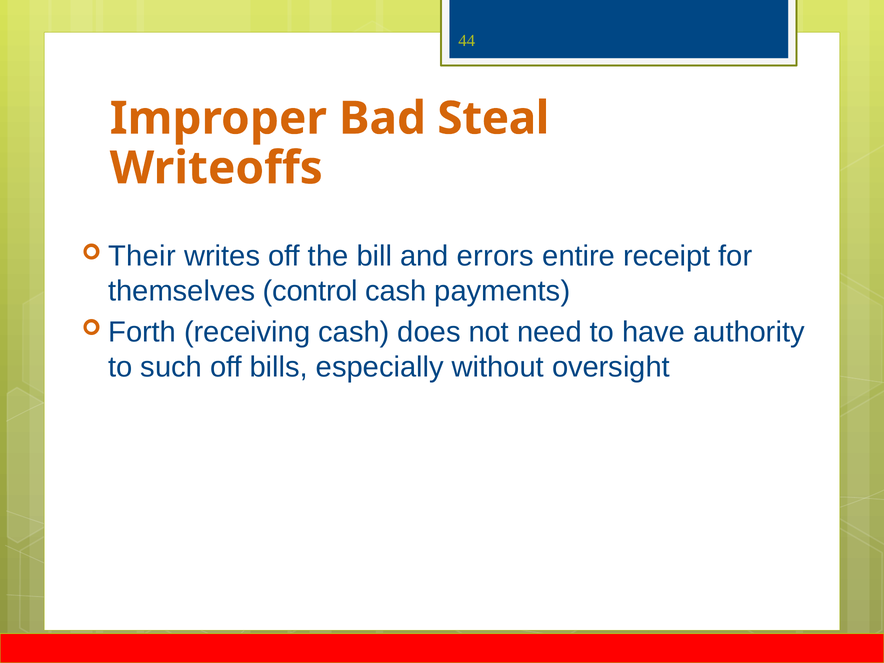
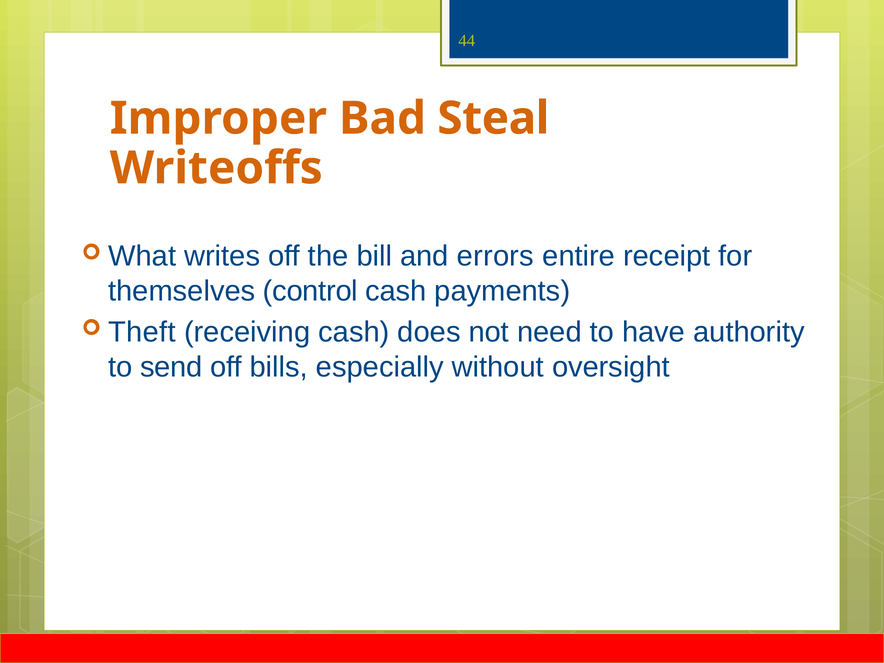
Their: Their -> What
Forth: Forth -> Theft
such: such -> send
